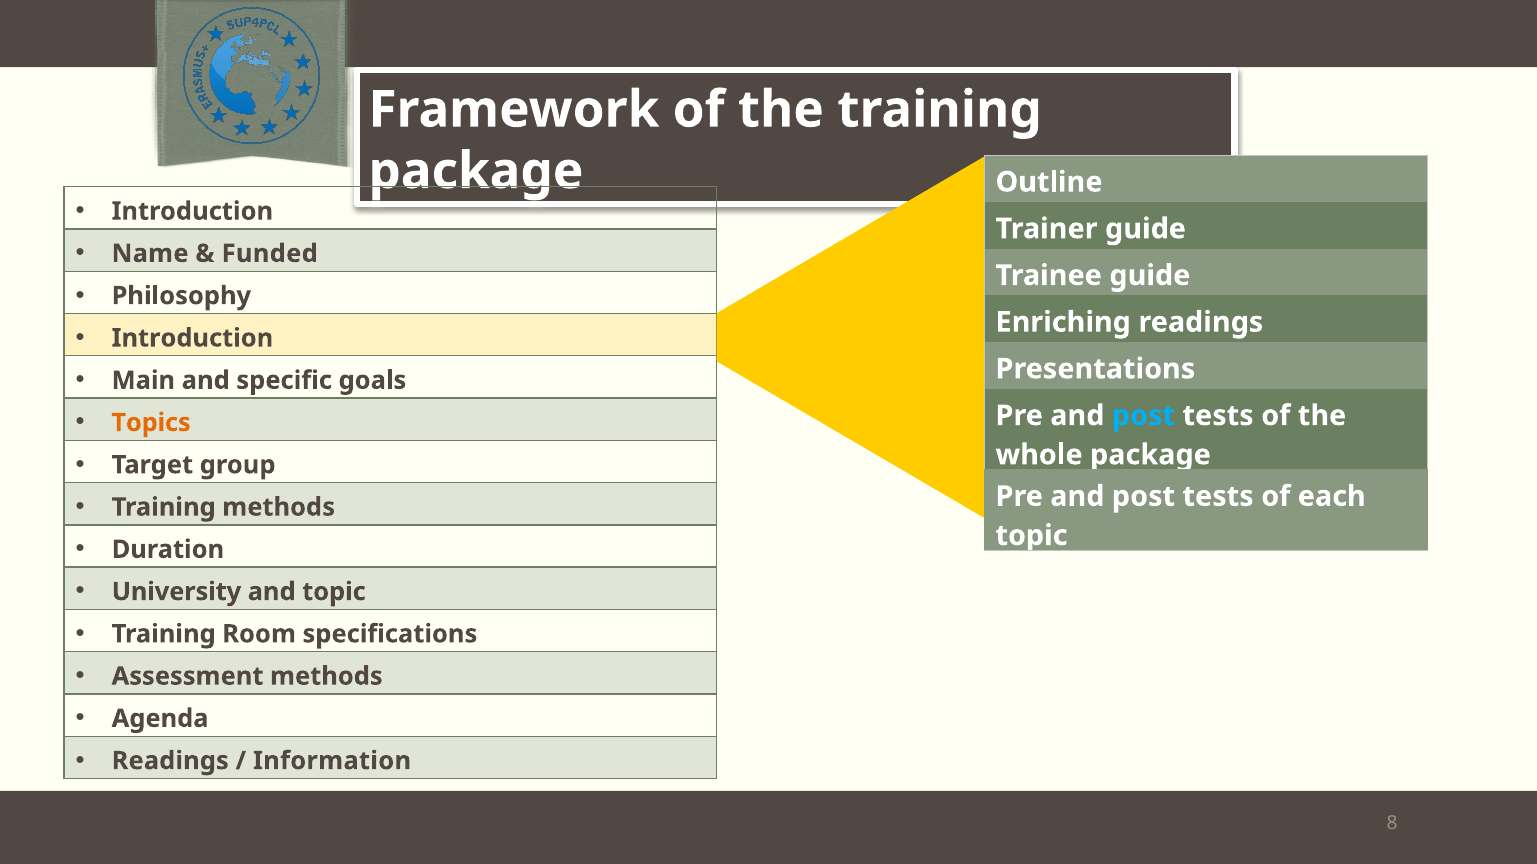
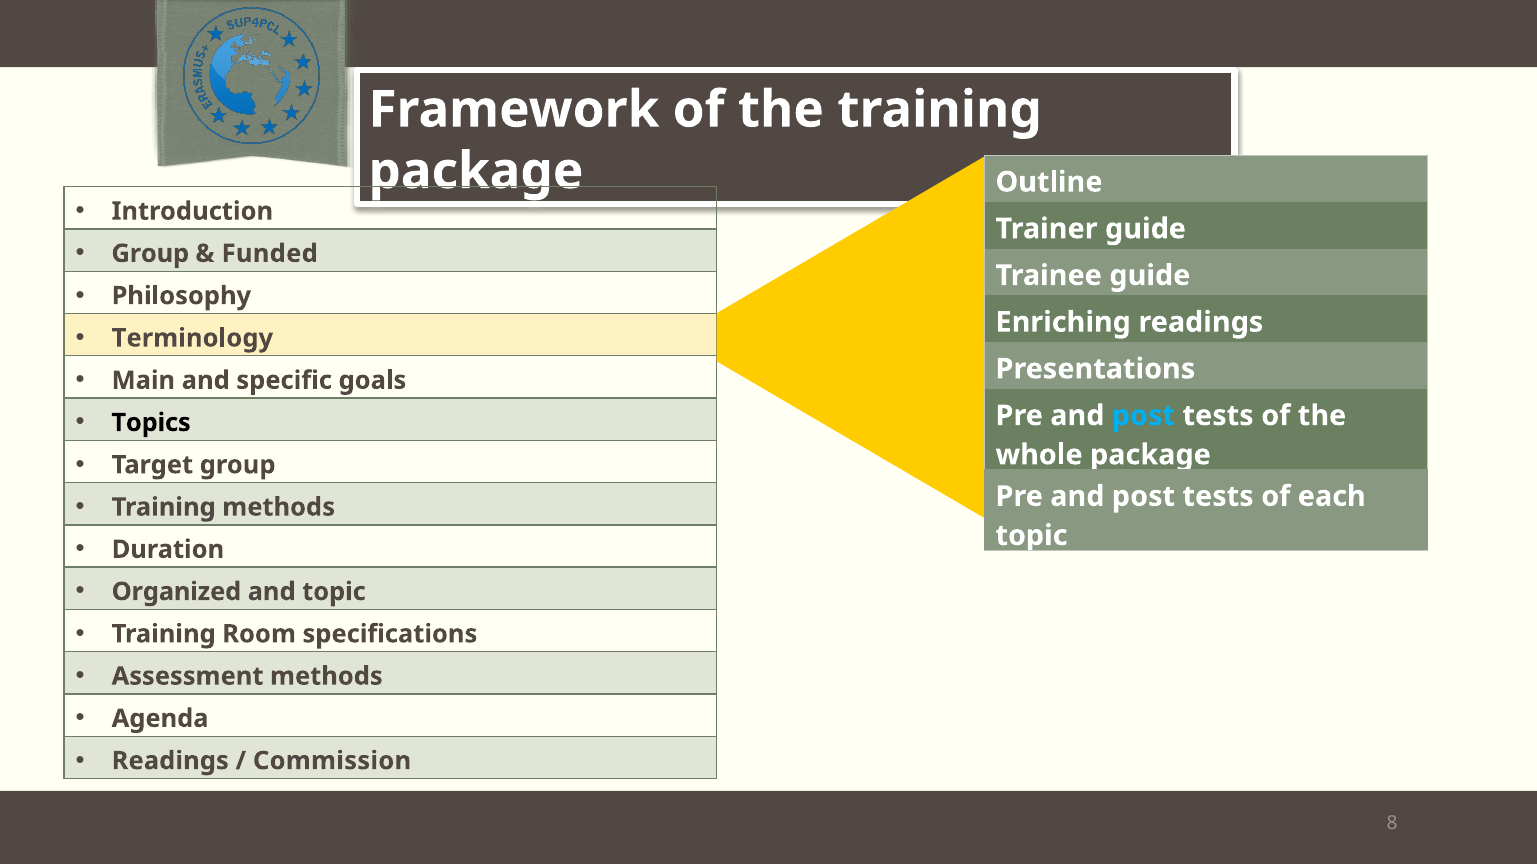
Name at (150, 254): Name -> Group
Introduction at (192, 338): Introduction -> Terminology
Topics colour: orange -> black
University: University -> Organized
Information: Information -> Commission
